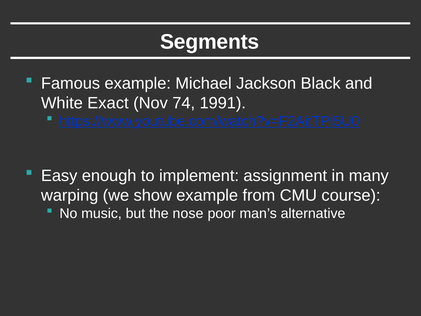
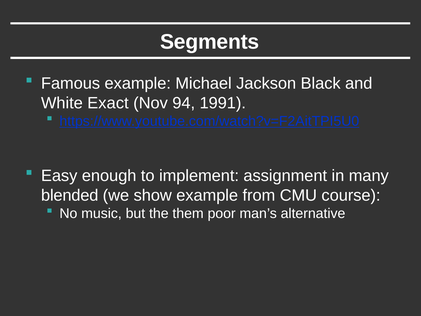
74: 74 -> 94
warping: warping -> blended
nose: nose -> them
